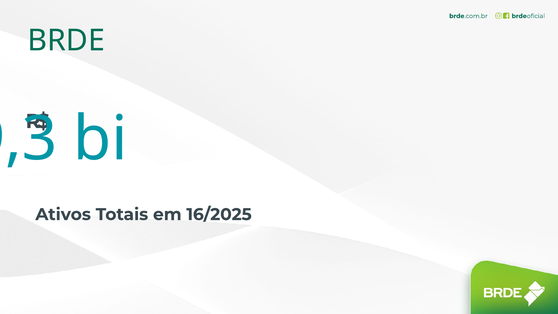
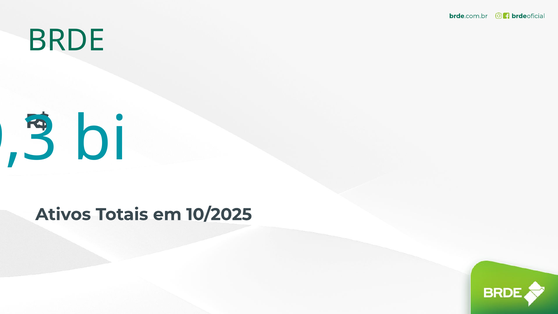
16/2025: 16/2025 -> 10/2025
